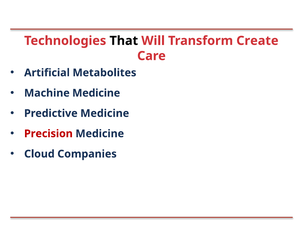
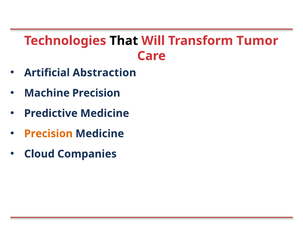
Create: Create -> Tumor
Metabolites: Metabolites -> Abstraction
Machine Medicine: Medicine -> Precision
Precision at (48, 134) colour: red -> orange
